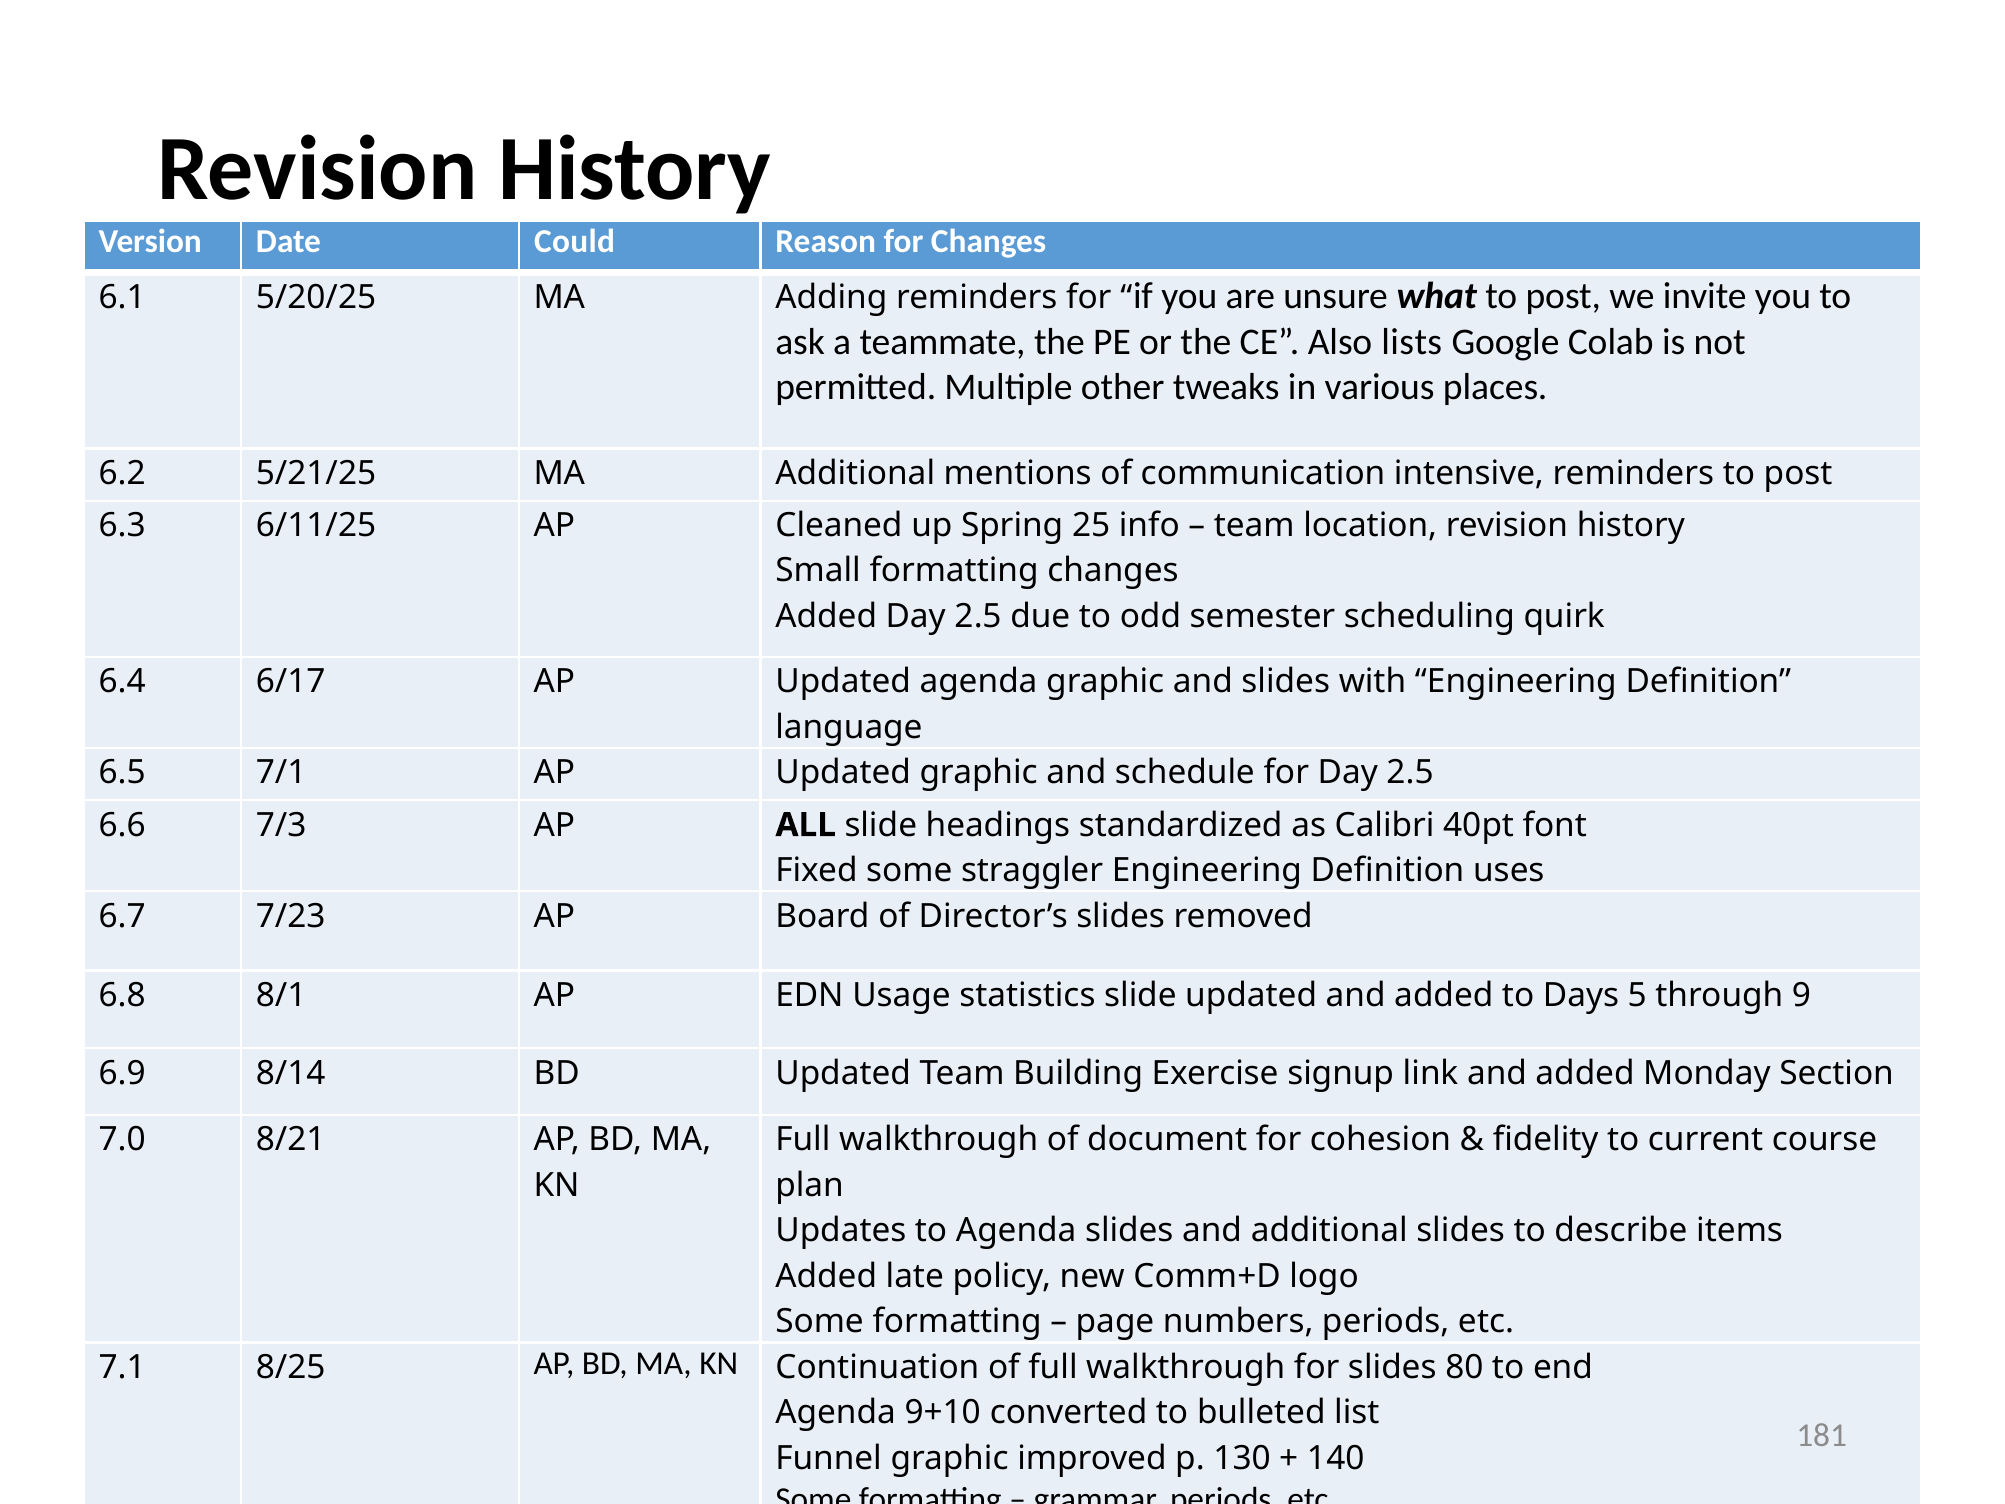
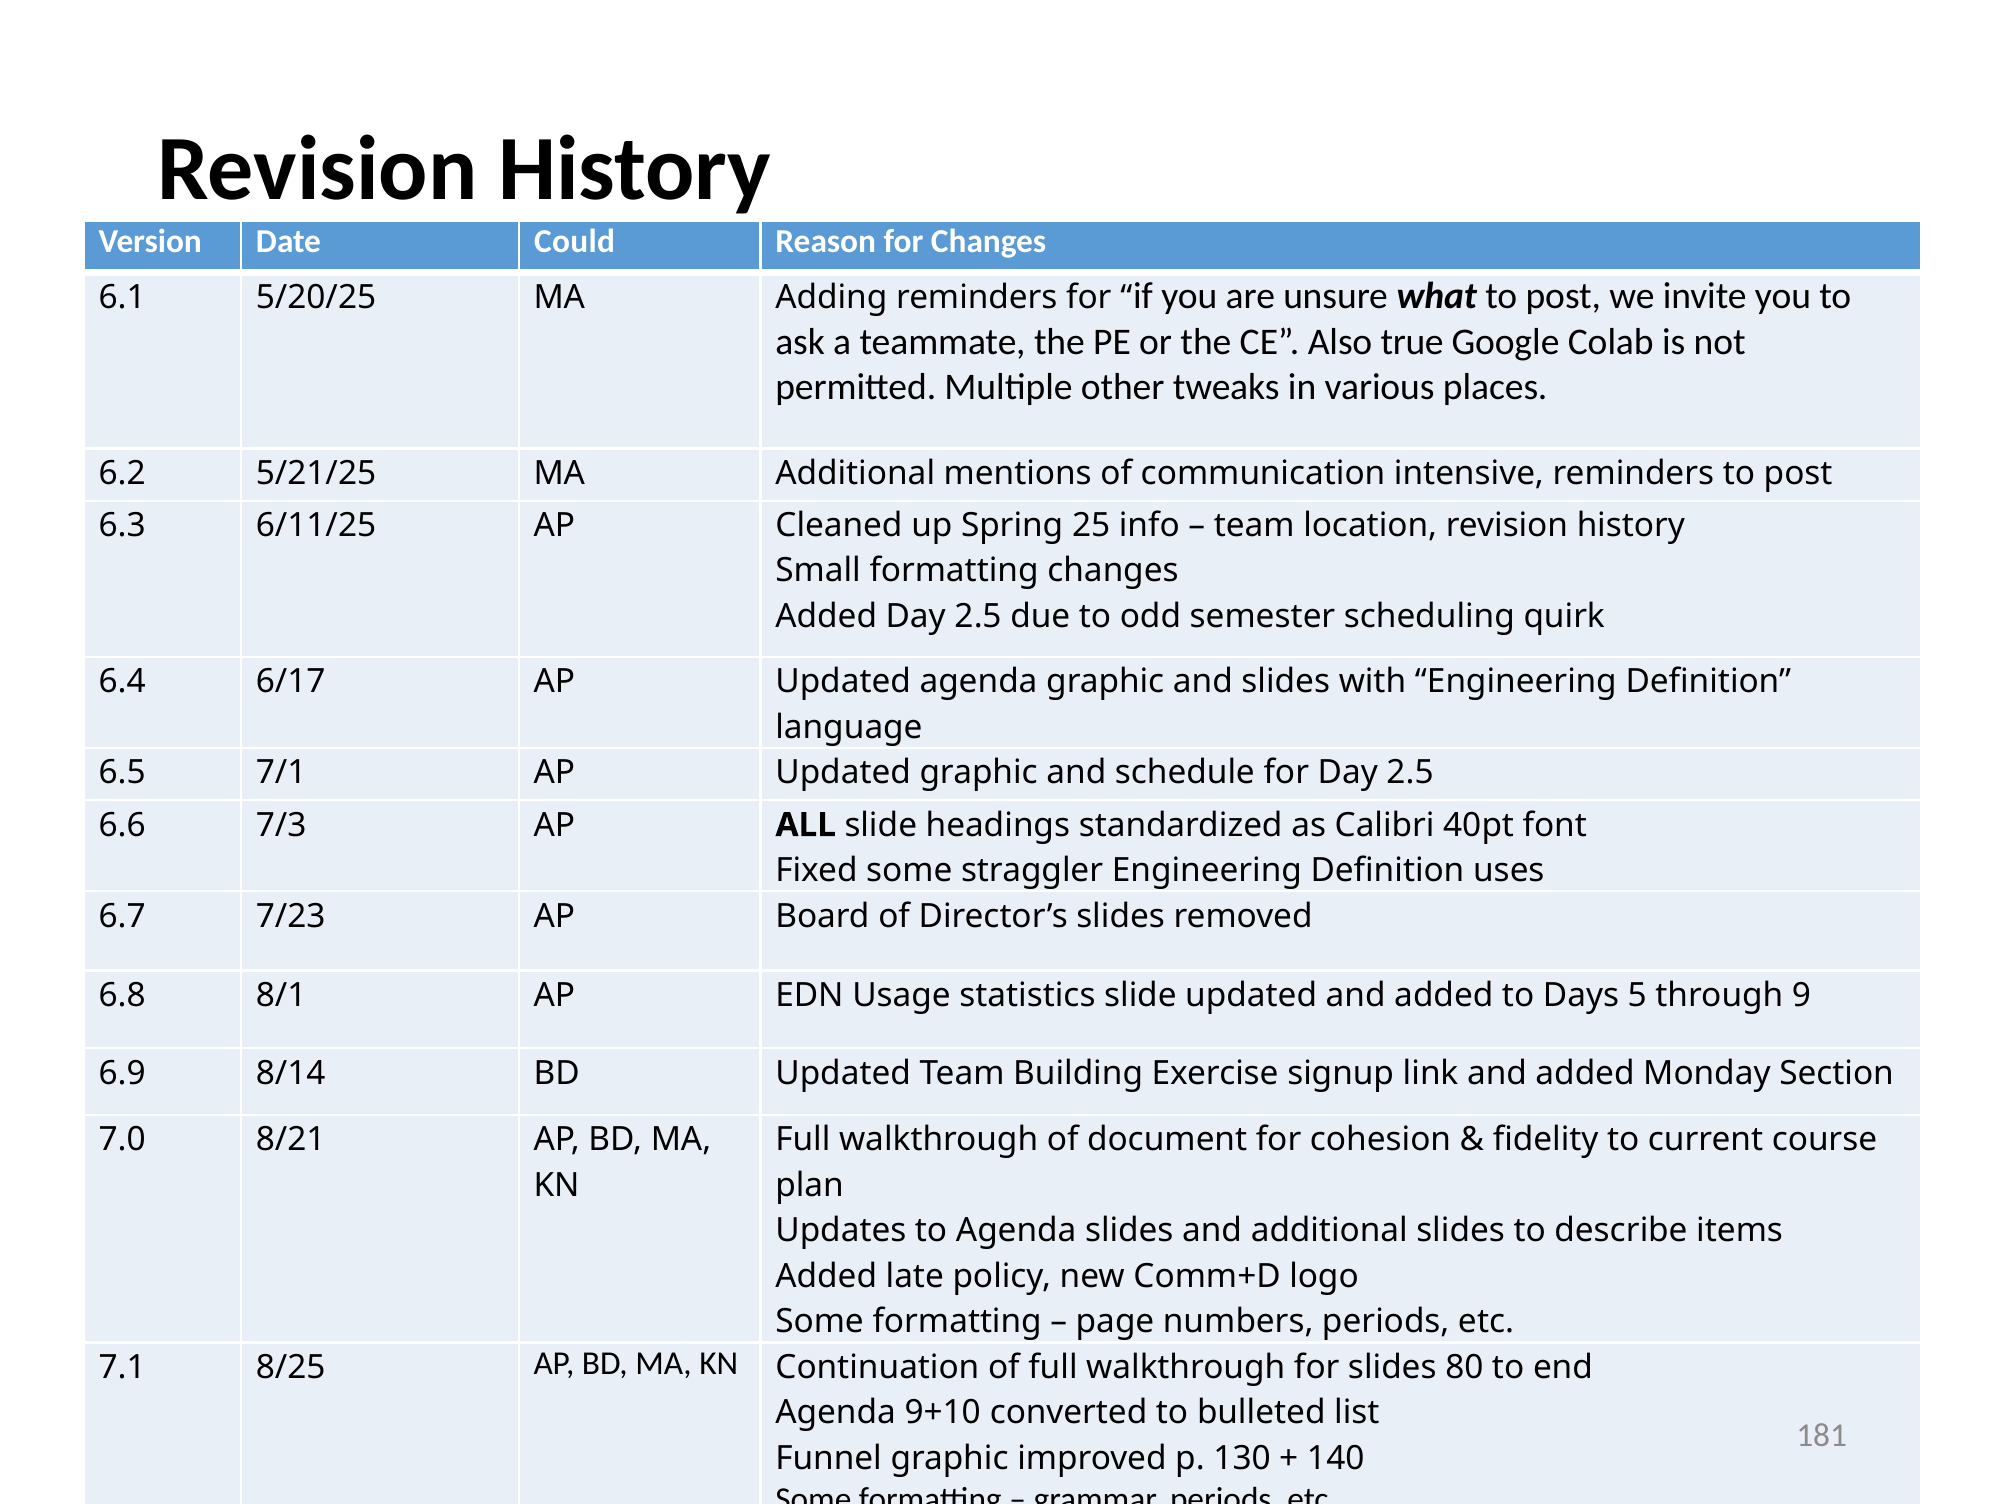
lists: lists -> true
